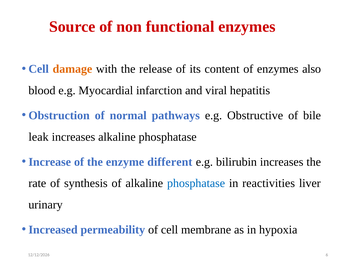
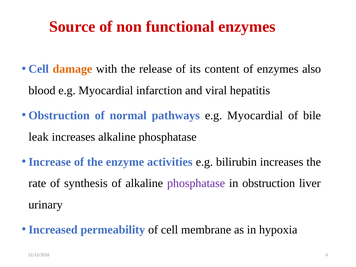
pathways e.g Obstructive: Obstructive -> Myocardial
different: different -> activities
phosphatase at (196, 183) colour: blue -> purple
in reactivities: reactivities -> obstruction
